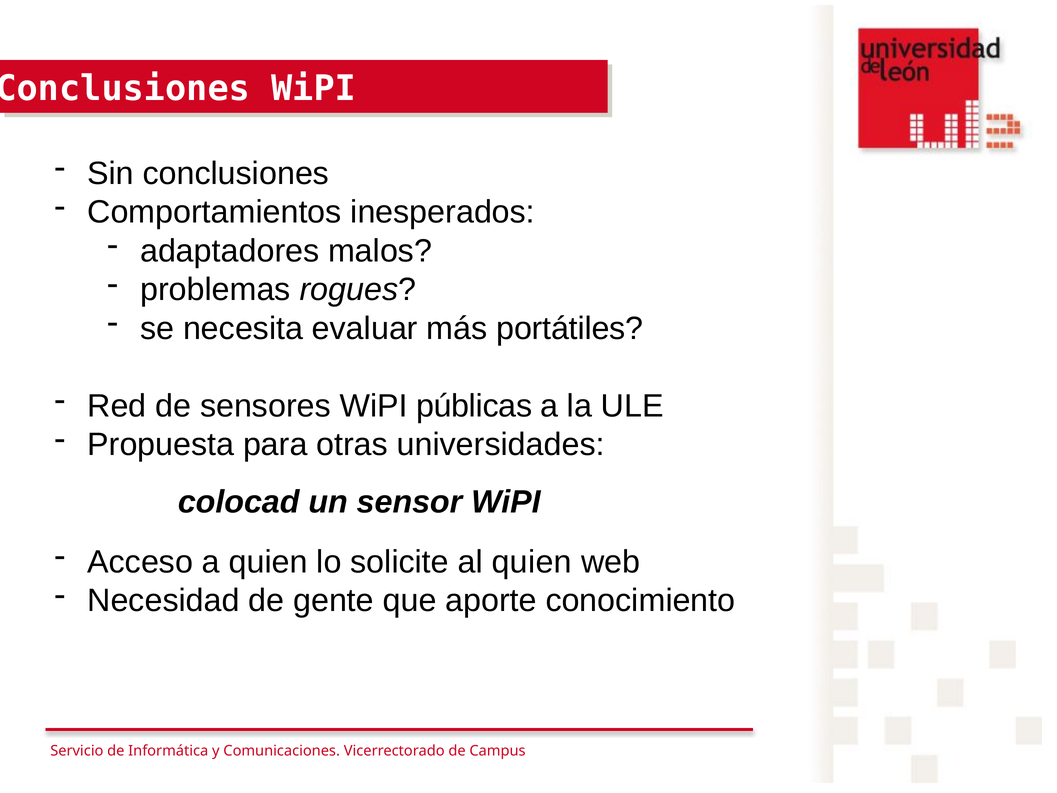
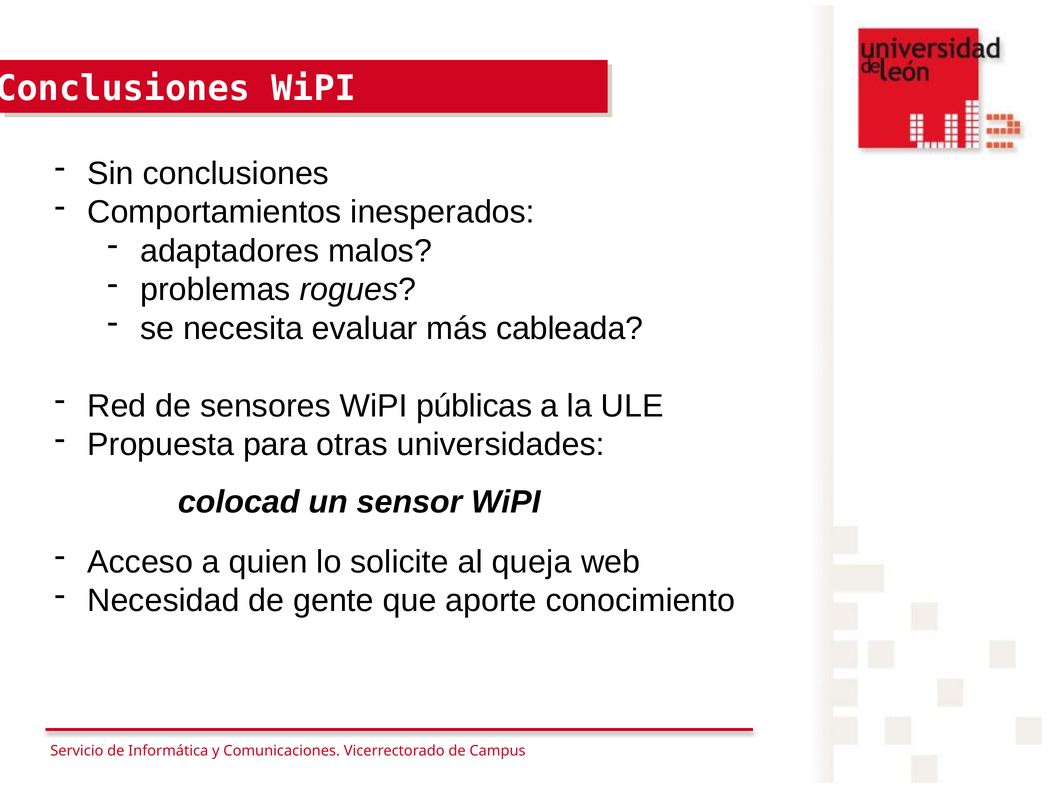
portátiles: portátiles -> cableada
al quien: quien -> queja
